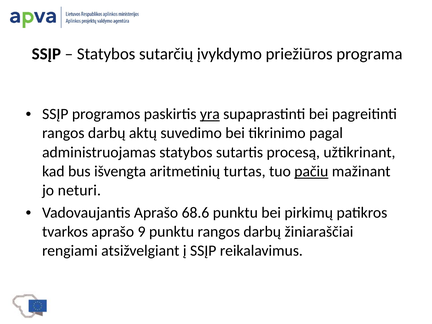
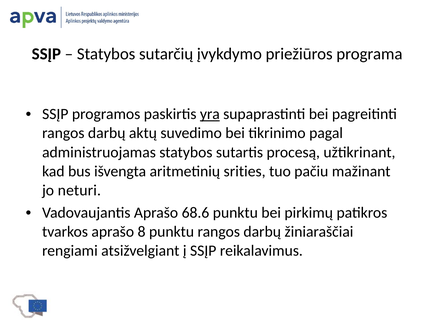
turtas: turtas -> srities
pačiu underline: present -> none
9: 9 -> 8
